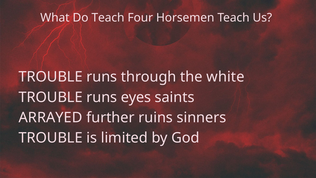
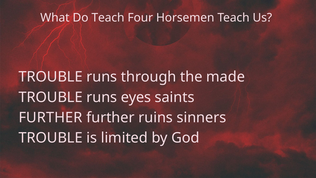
white: white -> made
ARRAYED at (51, 117): ARRAYED -> FURTHER
